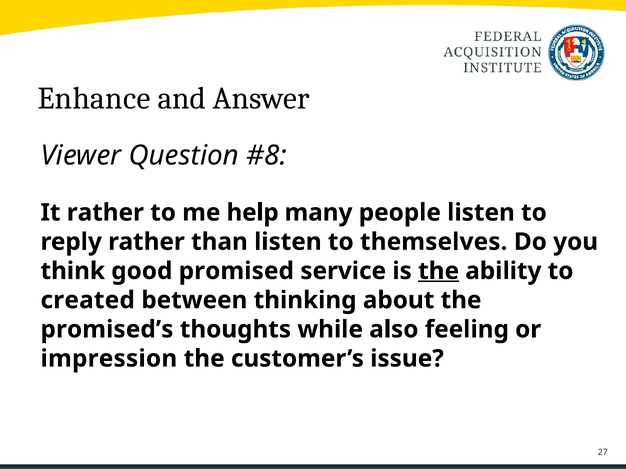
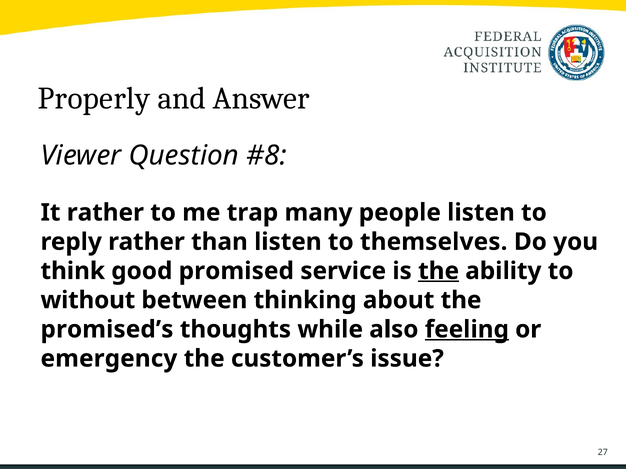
Enhance: Enhance -> Properly
help: help -> trap
created: created -> without
feeling underline: none -> present
impression: impression -> emergency
